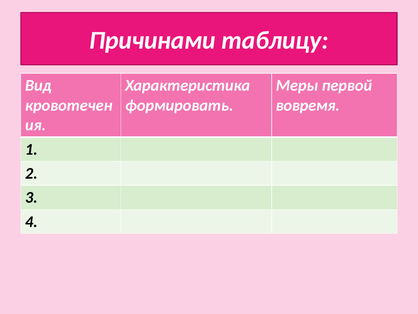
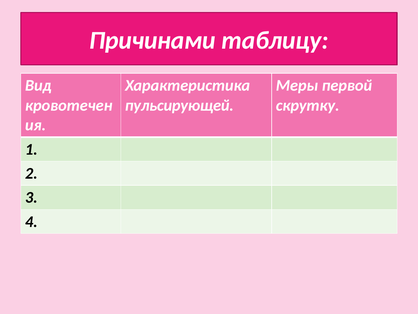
формировать: формировать -> пульсирующей
вовремя: вовремя -> скрутку
